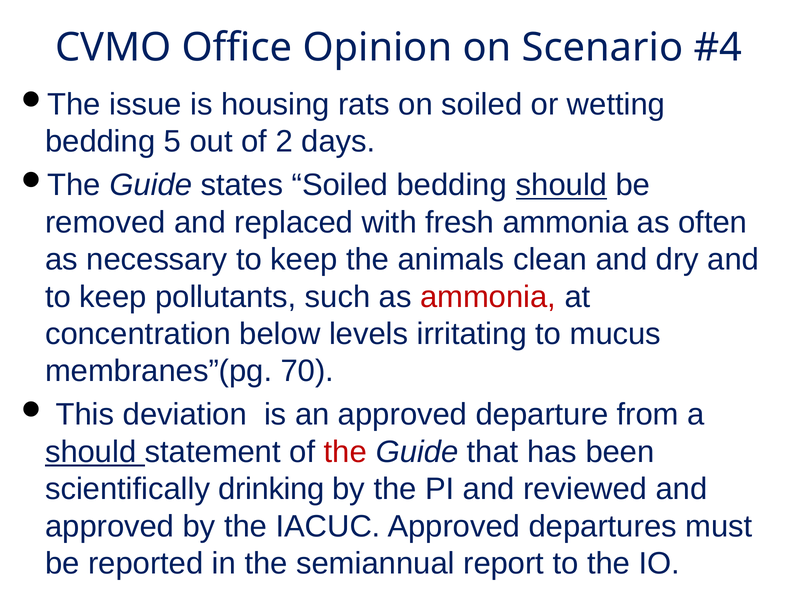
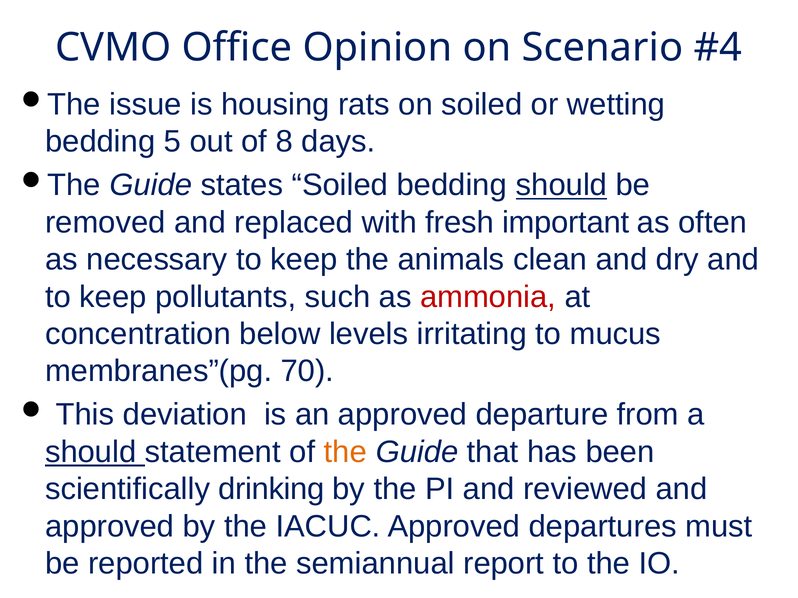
2: 2 -> 8
fresh ammonia: ammonia -> important
the at (345, 452) colour: red -> orange
